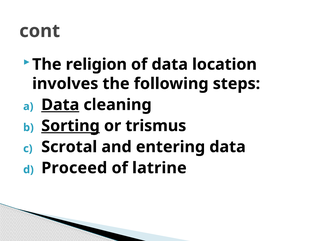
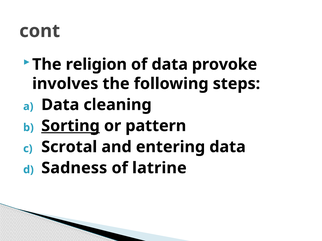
location: location -> provoke
Data at (60, 105) underline: present -> none
trismus: trismus -> pattern
Proceed: Proceed -> Sadness
